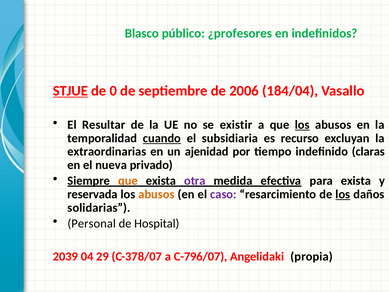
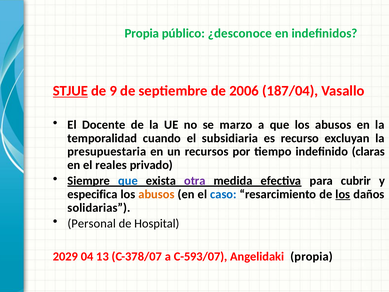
Blasco at (142, 33): Blasco -> Propia
¿profesores: ¿profesores -> ¿desconoce
0: 0 -> 9
184/04: 184/04 -> 187/04
Resultar: Resultar -> Docente
existir: existir -> marzo
los at (302, 125) underline: present -> none
cuando underline: present -> none
extraordinarias: extraordinarias -> presupuestaria
ajenidad: ajenidad -> recursos
nueva: nueva -> reales
que at (128, 181) colour: orange -> blue
para exista: exista -> cubrir
reservada: reservada -> especifica
caso colour: purple -> blue
2039: 2039 -> 2029
29: 29 -> 13
C-796/07: C-796/07 -> C-593/07
